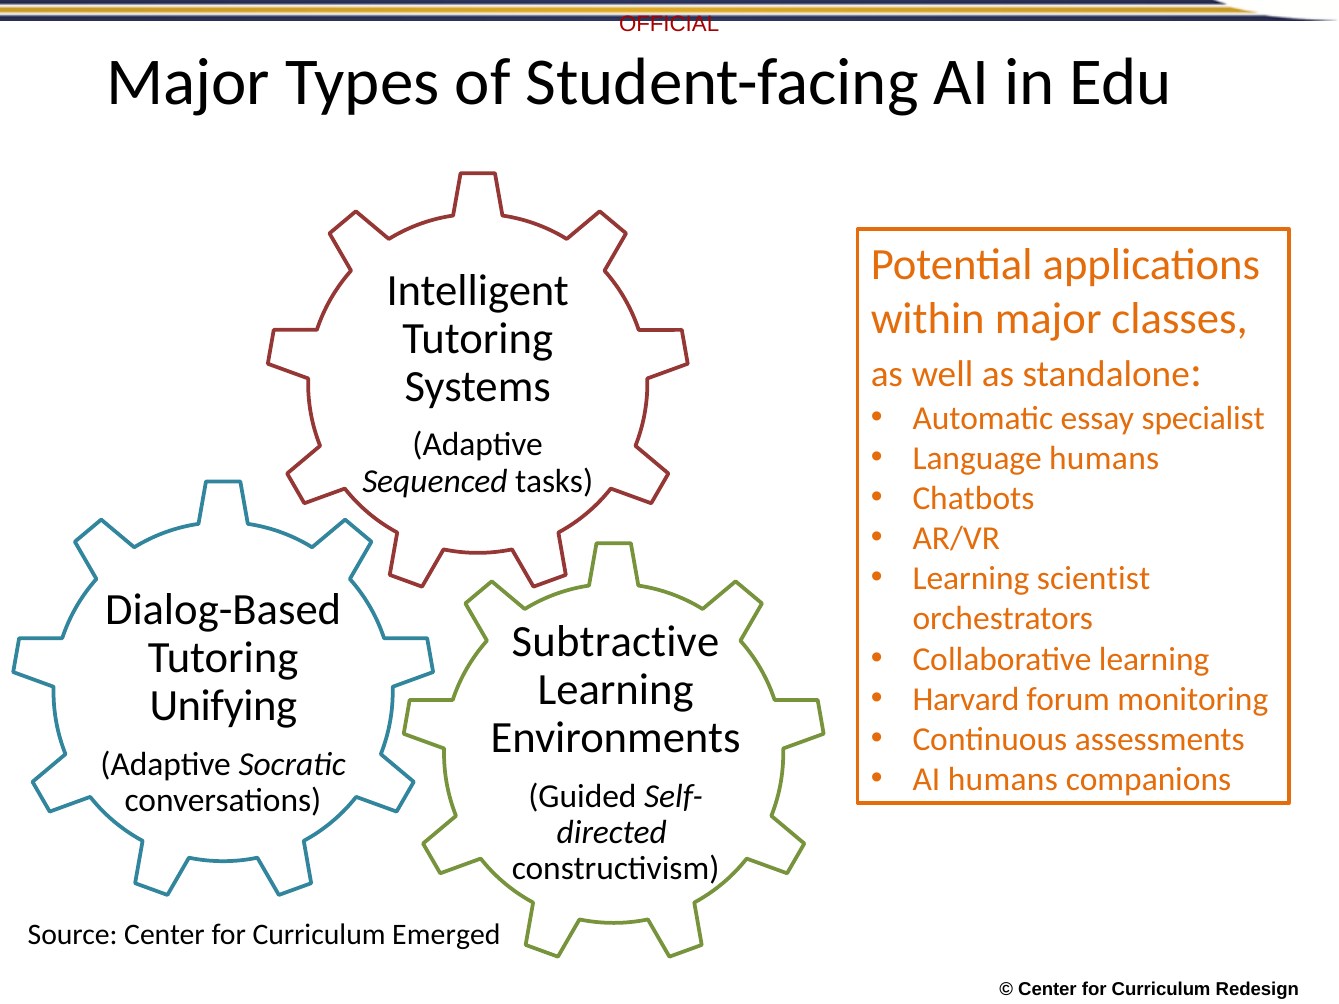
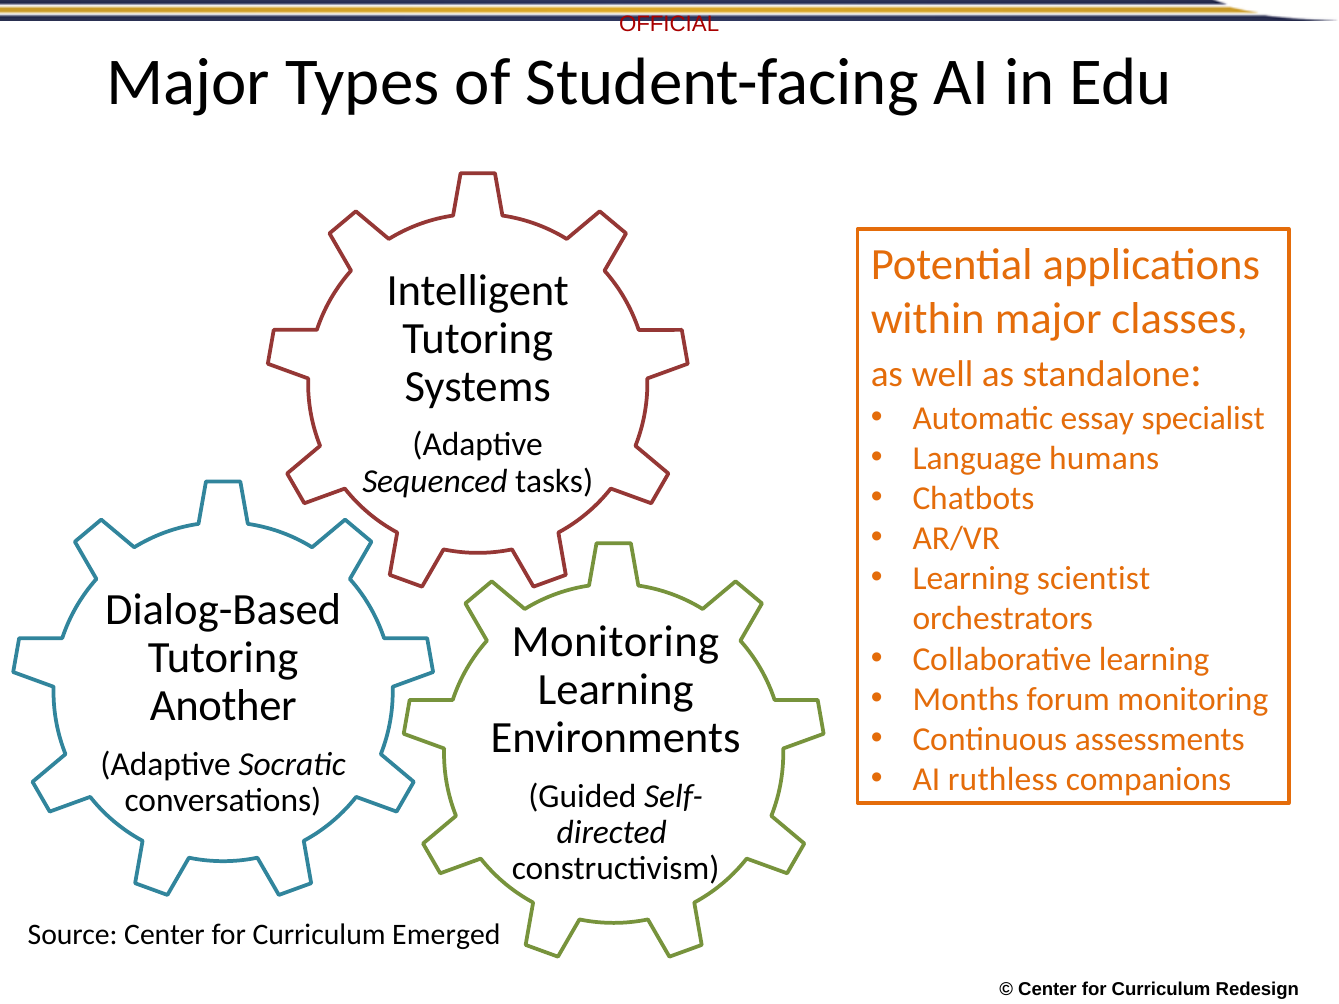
Subtractive at (615, 642): Subtractive -> Monitoring
Harvard: Harvard -> Months
Unifying: Unifying -> Another
AI humans: humans -> ruthless
